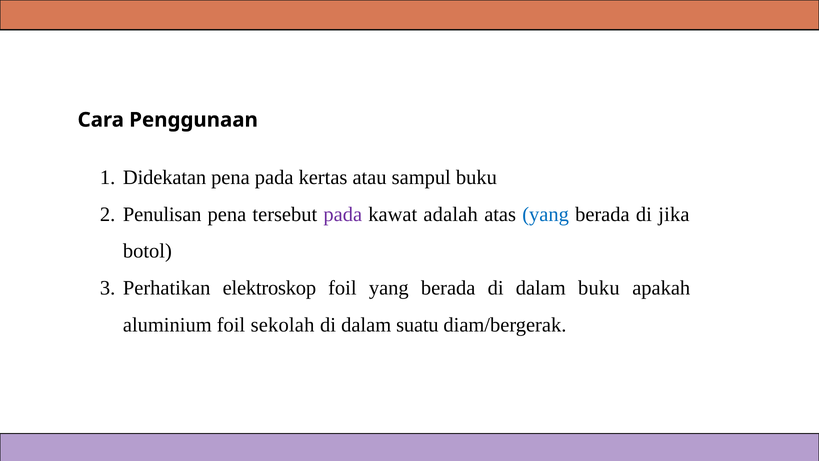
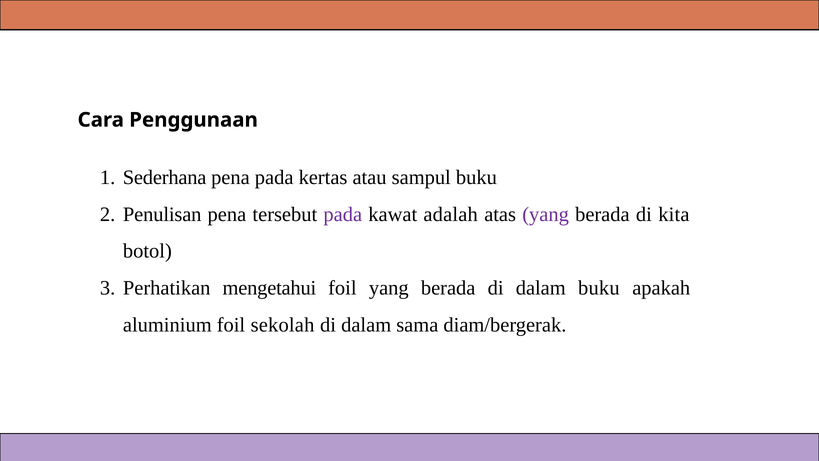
Didekatan: Didekatan -> Sederhana
yang at (546, 214) colour: blue -> purple
jika: jika -> kita
elektroskop: elektroskop -> mengetahui
suatu: suatu -> sama
